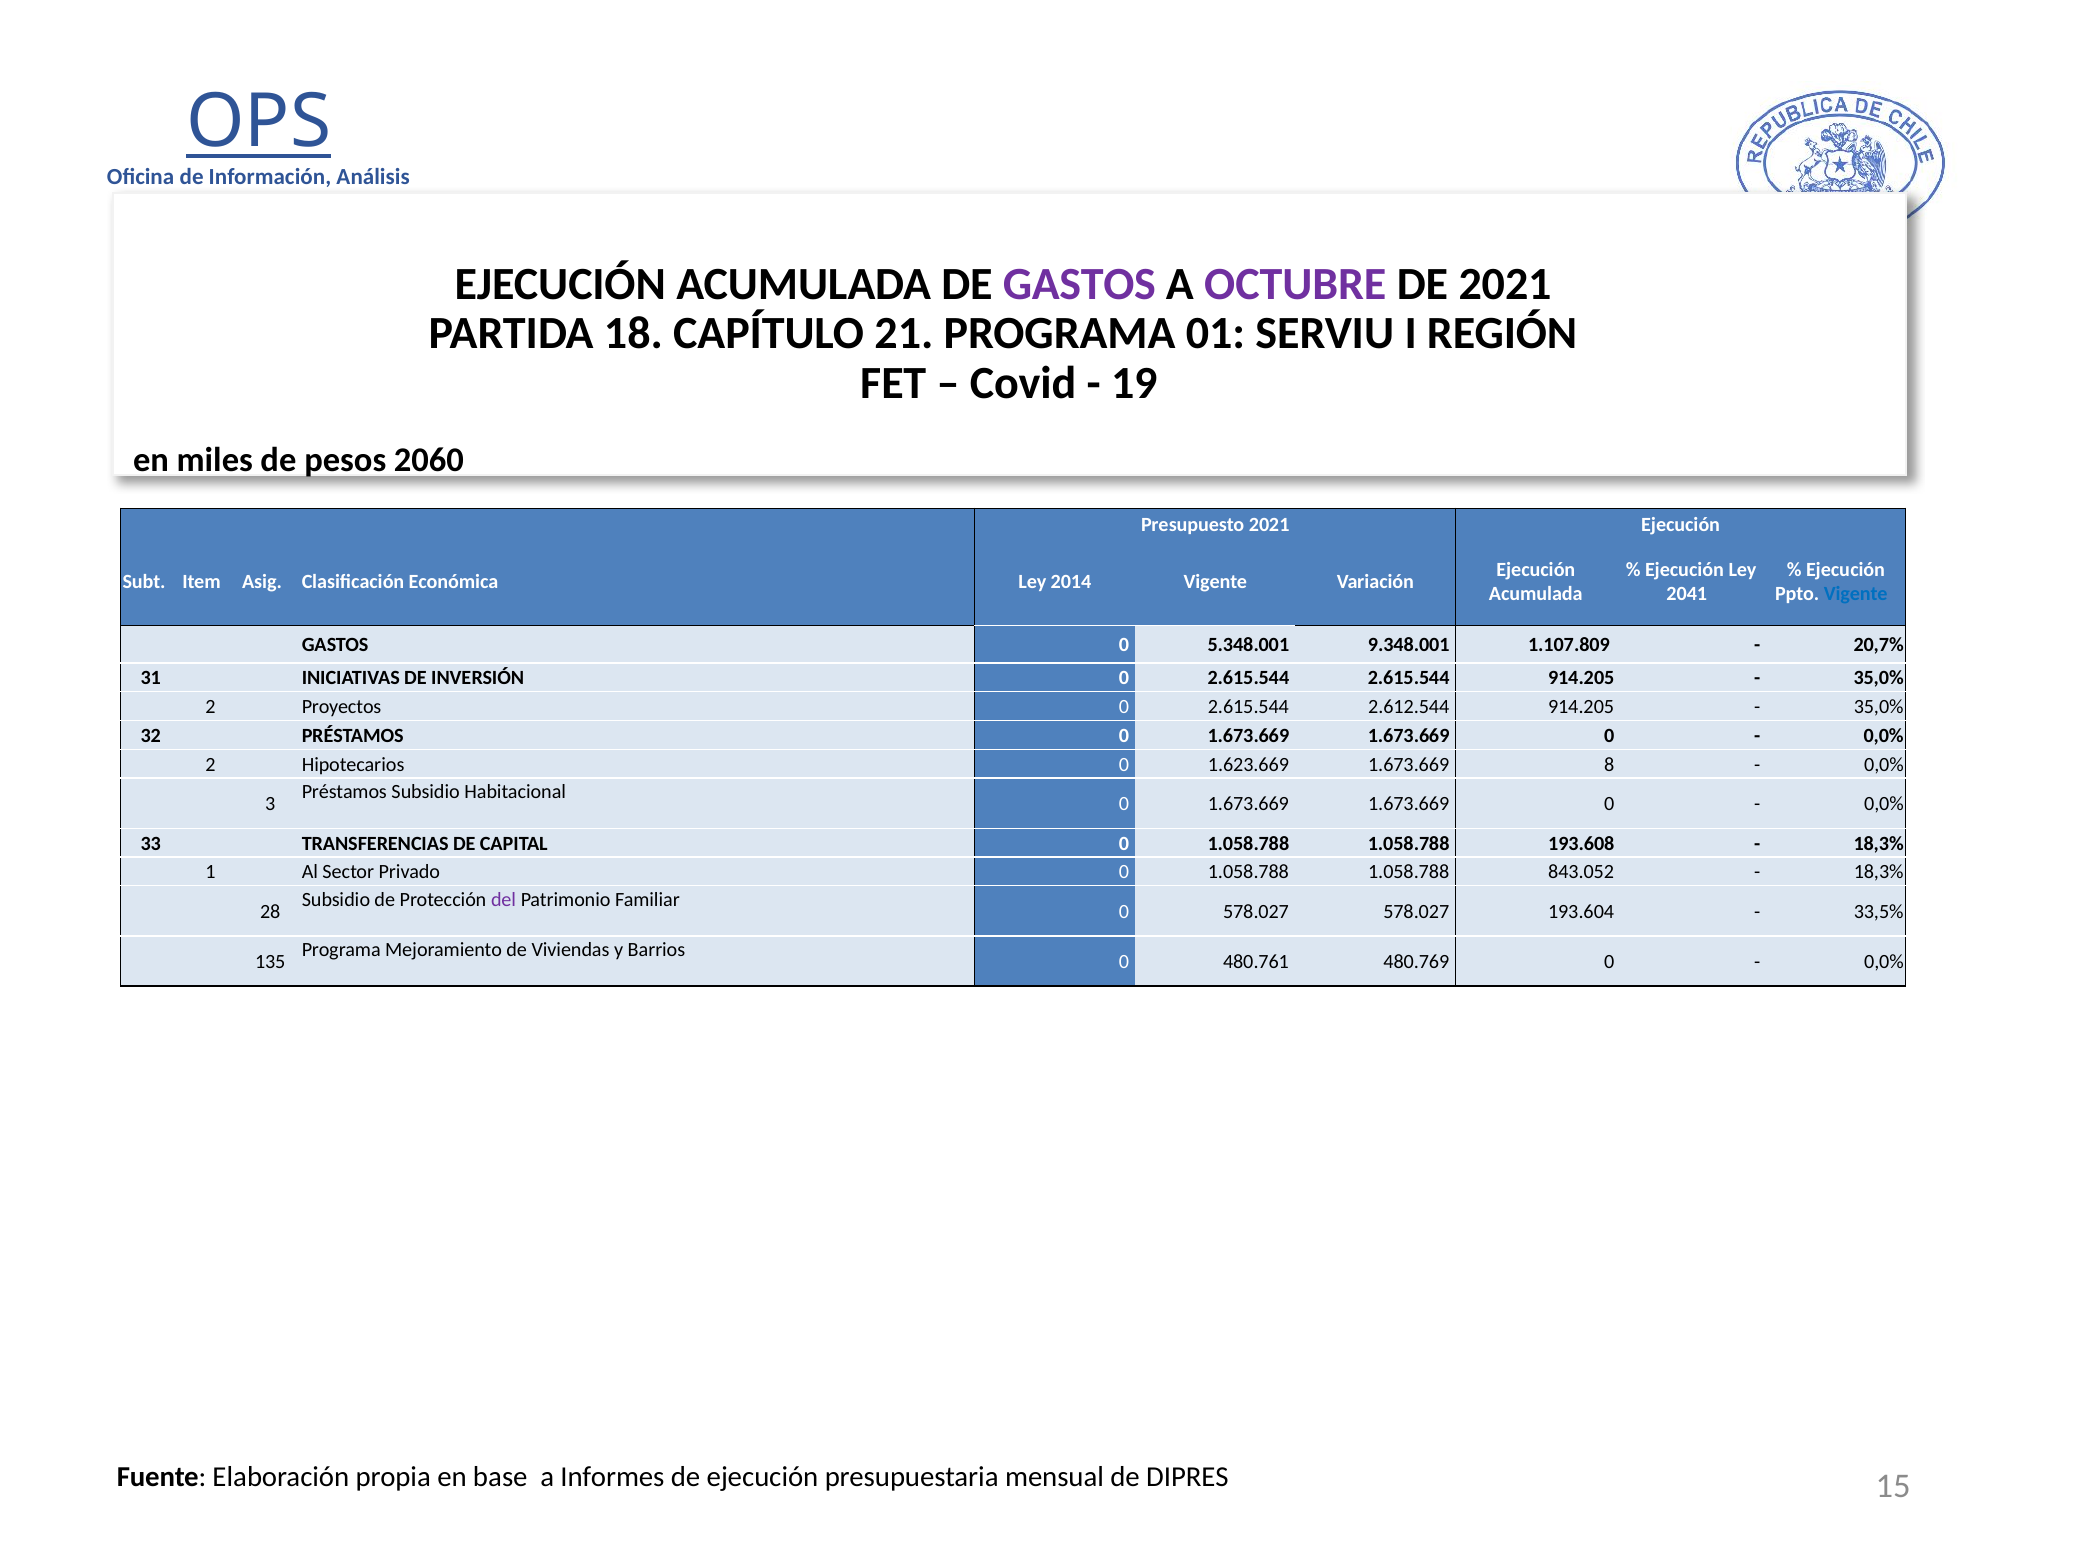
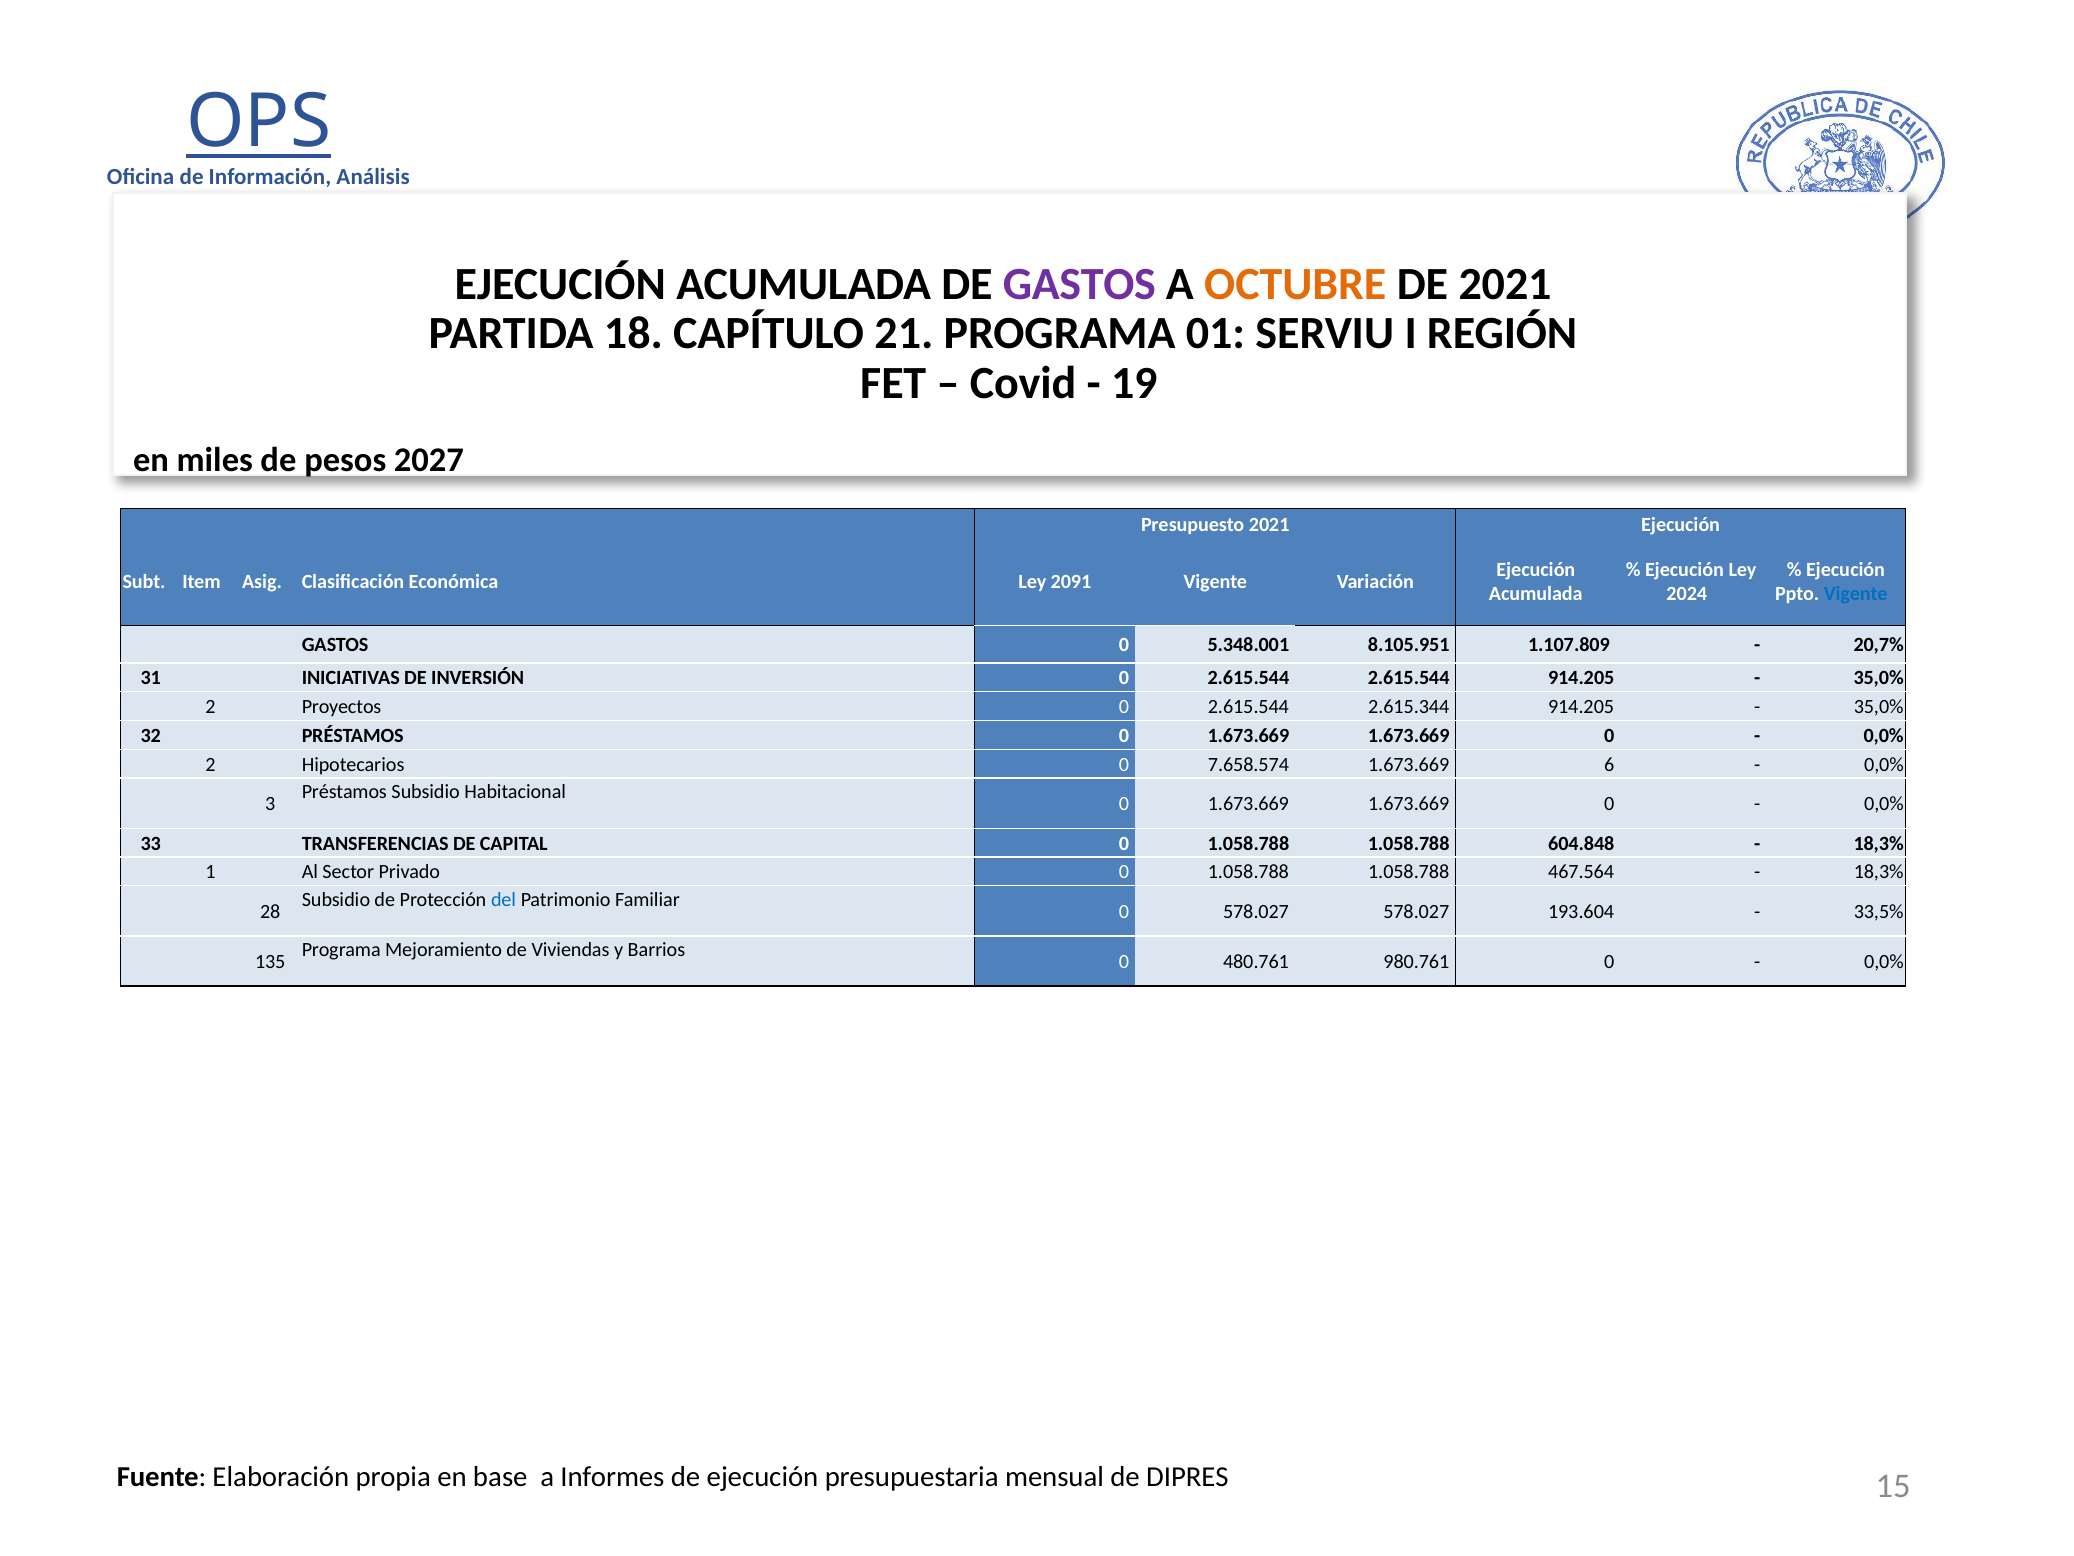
OCTUBRE colour: purple -> orange
2060: 2060 -> 2027
2014: 2014 -> 2091
2041: 2041 -> 2024
9.348.001: 9.348.001 -> 8.105.951
2.612.544: 2.612.544 -> 2.615.344
1.623.669: 1.623.669 -> 7.658.574
8: 8 -> 6
193.608: 193.608 -> 604.848
843.052: 843.052 -> 467.564
del colour: purple -> blue
480.769: 480.769 -> 980.761
